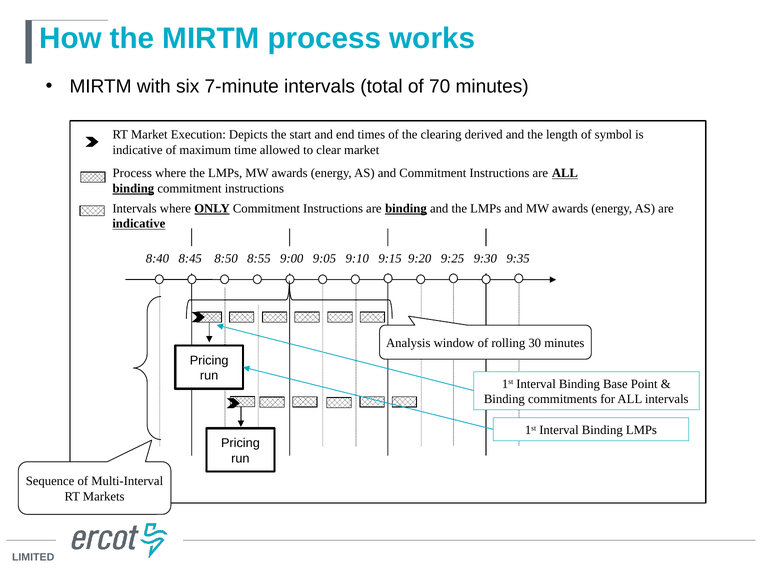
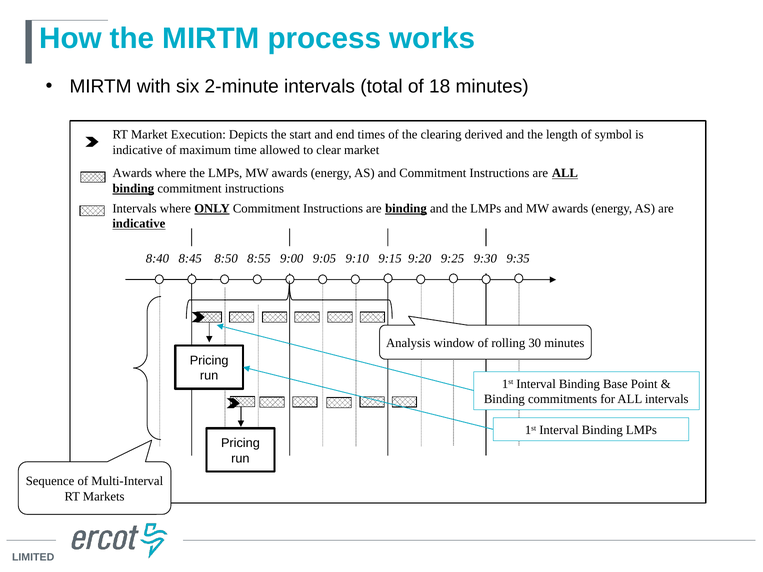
7-minute: 7-minute -> 2-minute
70: 70 -> 18
Process at (132, 173): Process -> Awards
